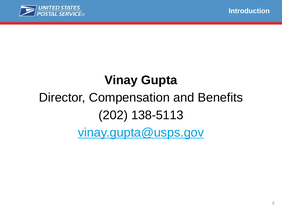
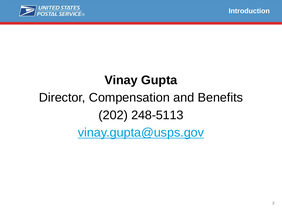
138-5113: 138-5113 -> 248-5113
